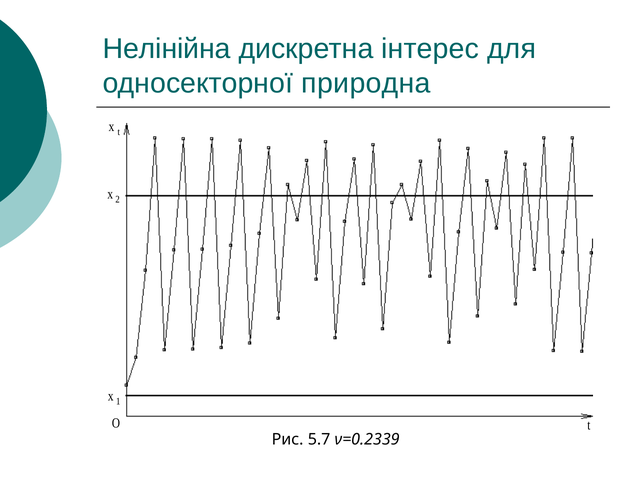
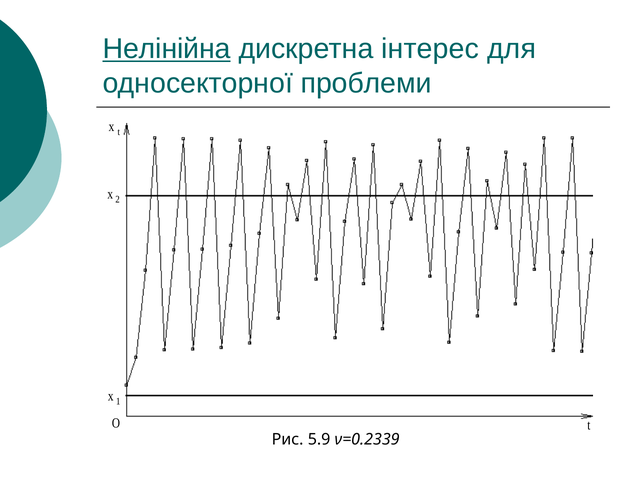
Нелінійна underline: none -> present
природна: природна -> проблеми
5.7: 5.7 -> 5.9
